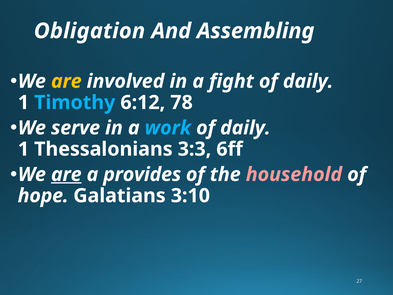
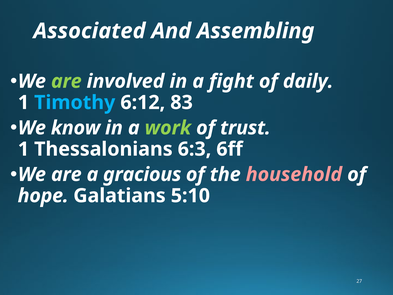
Obligation: Obligation -> Associated
are at (66, 81) colour: yellow -> light green
78: 78 -> 83
serve: serve -> know
work colour: light blue -> light green
daily at (245, 128): daily -> trust
3:3: 3:3 -> 6:3
are at (66, 174) underline: present -> none
provides: provides -> gracious
3:10: 3:10 -> 5:10
